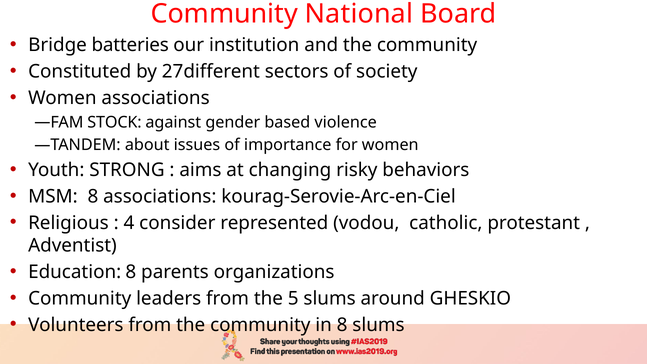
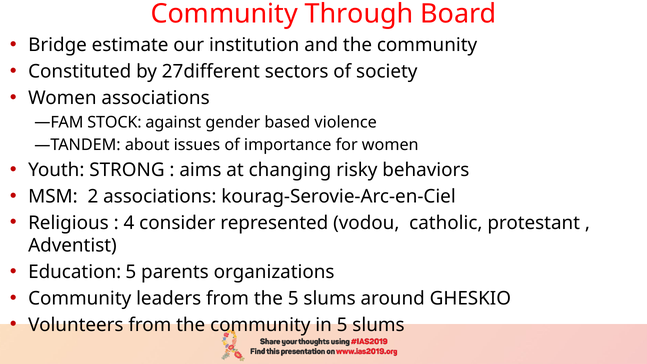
National: National -> Through
batteries: batteries -> estimate
MSM 8: 8 -> 2
Education 8: 8 -> 5
in 8: 8 -> 5
